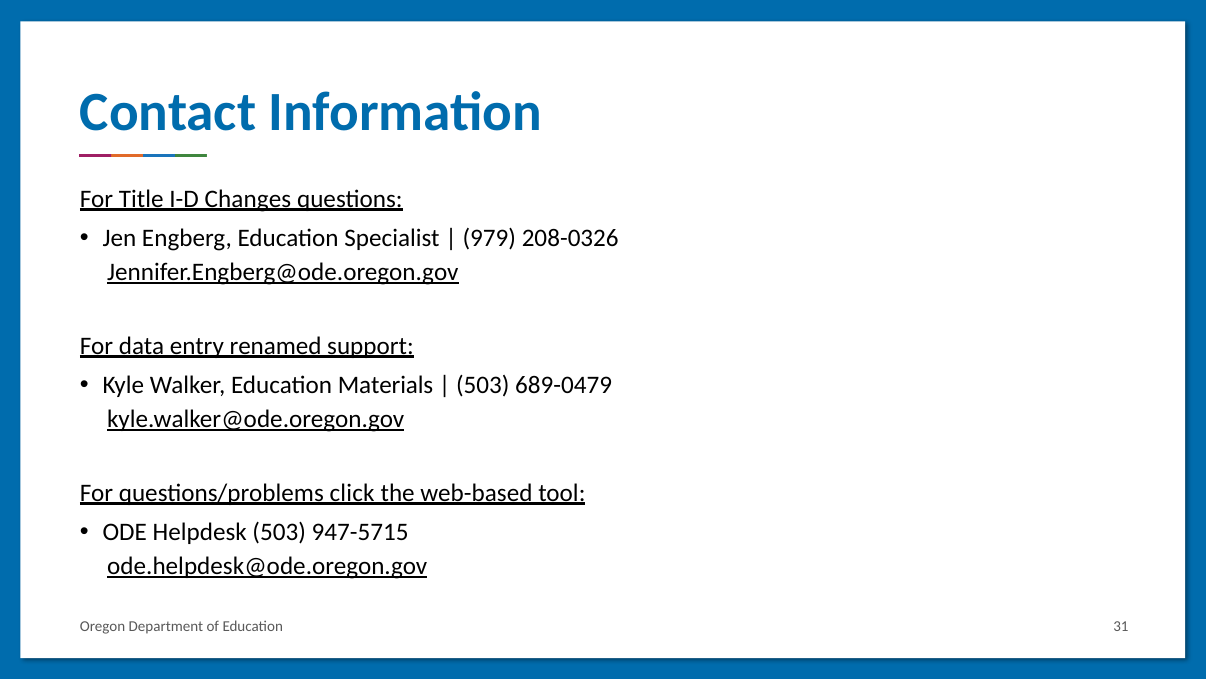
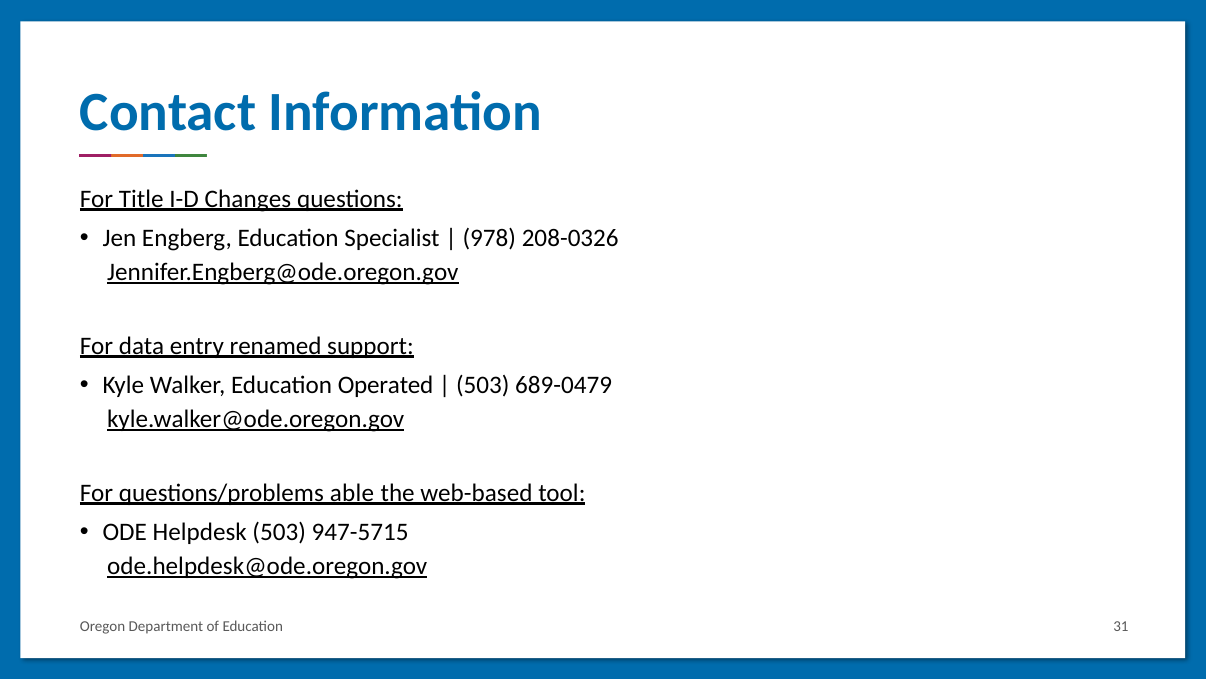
979: 979 -> 978
Materials: Materials -> Operated
click: click -> able
